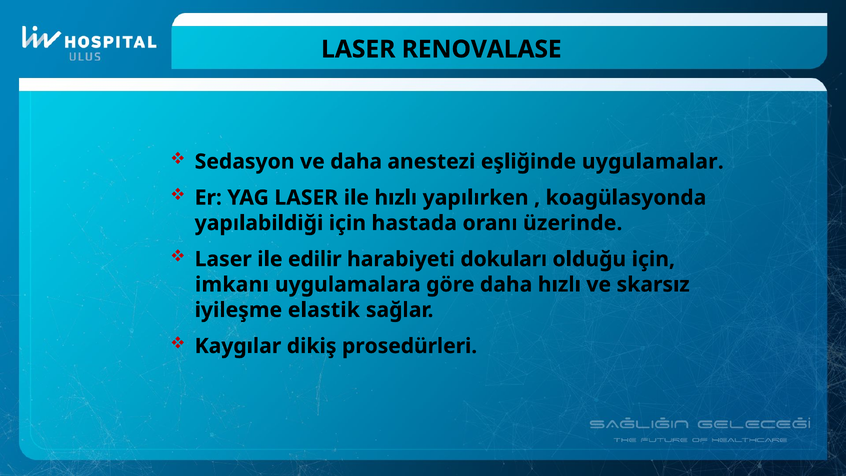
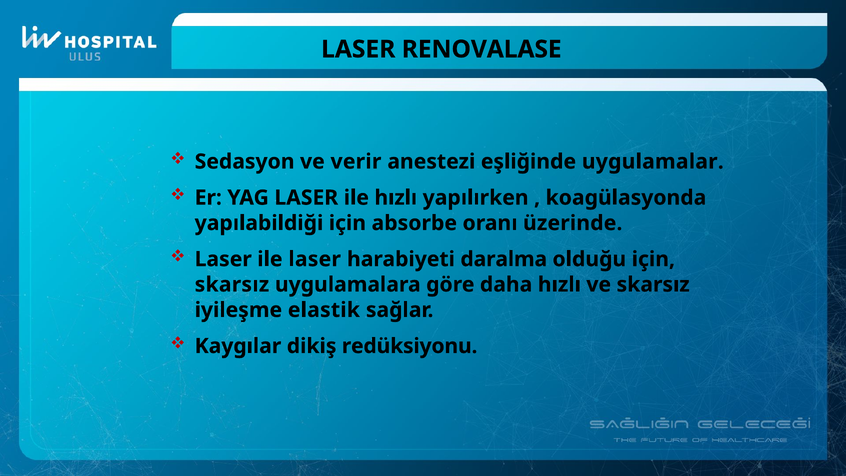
ve daha: daha -> verir
hastada: hastada -> absorbe
ile edilir: edilir -> laser
dokuları: dokuları -> daralma
imkanı at (232, 285): imkanı -> skarsız
prosedürleri: prosedürleri -> redüksiyonu
